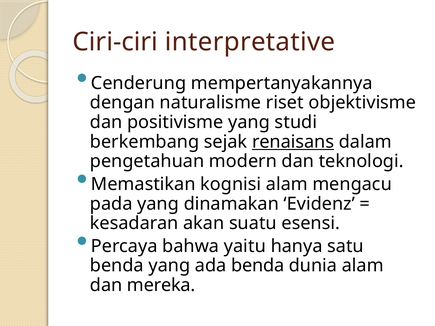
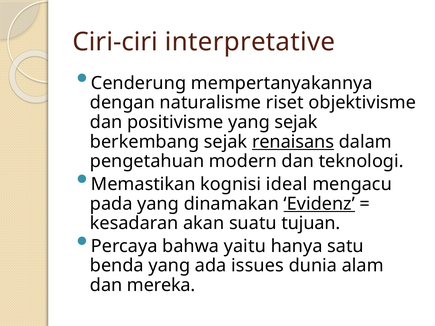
yang studi: studi -> sejak
kognisi alam: alam -> ideal
Evidenz underline: none -> present
esensi: esensi -> tujuan
ada benda: benda -> issues
